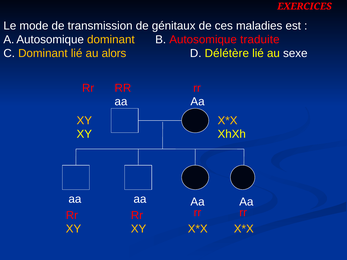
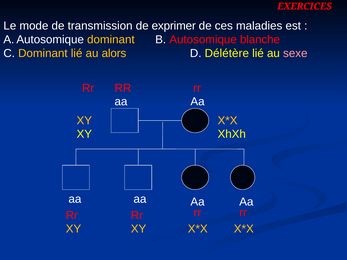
génitaux: génitaux -> exprimer
traduite: traduite -> blanche
sexe colour: white -> pink
